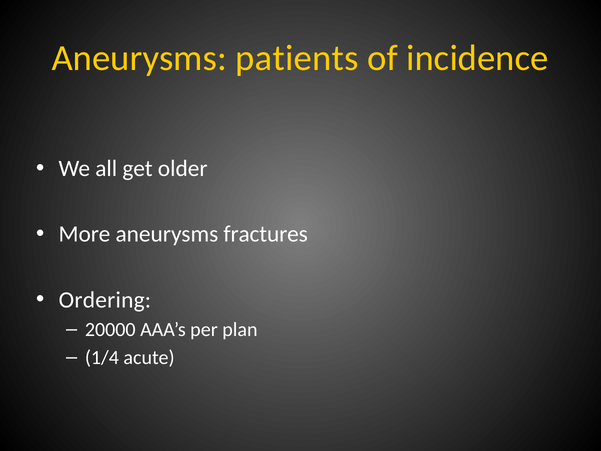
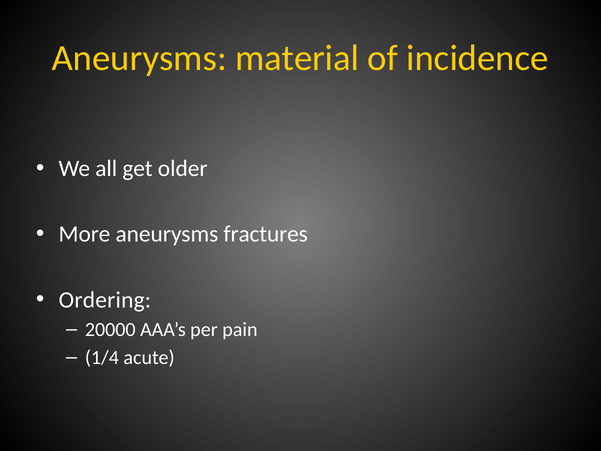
patients: patients -> material
plan: plan -> pain
